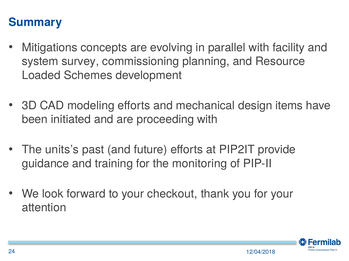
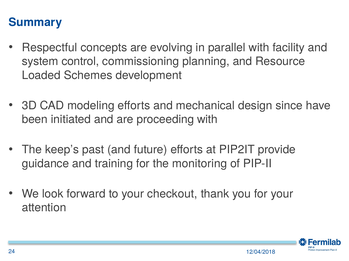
Mitigations: Mitigations -> Respectful
survey: survey -> control
items: items -> since
units’s: units’s -> keep’s
